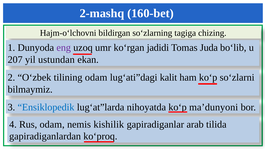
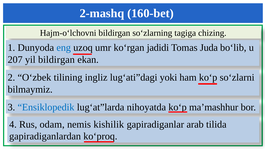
eng colour: purple -> blue
yil ustundan: ustundan -> bildirgan
tilining odam: odam -> ingliz
kalit: kalit -> yoki
ma’dunyoni: ma’dunyoni -> ma’mashhur
